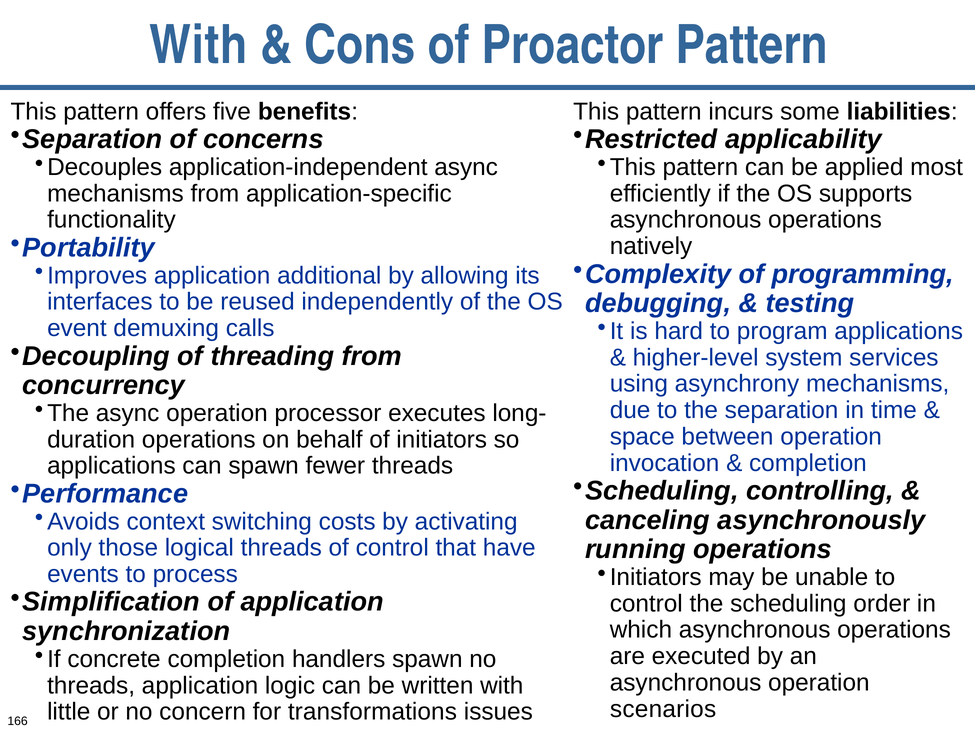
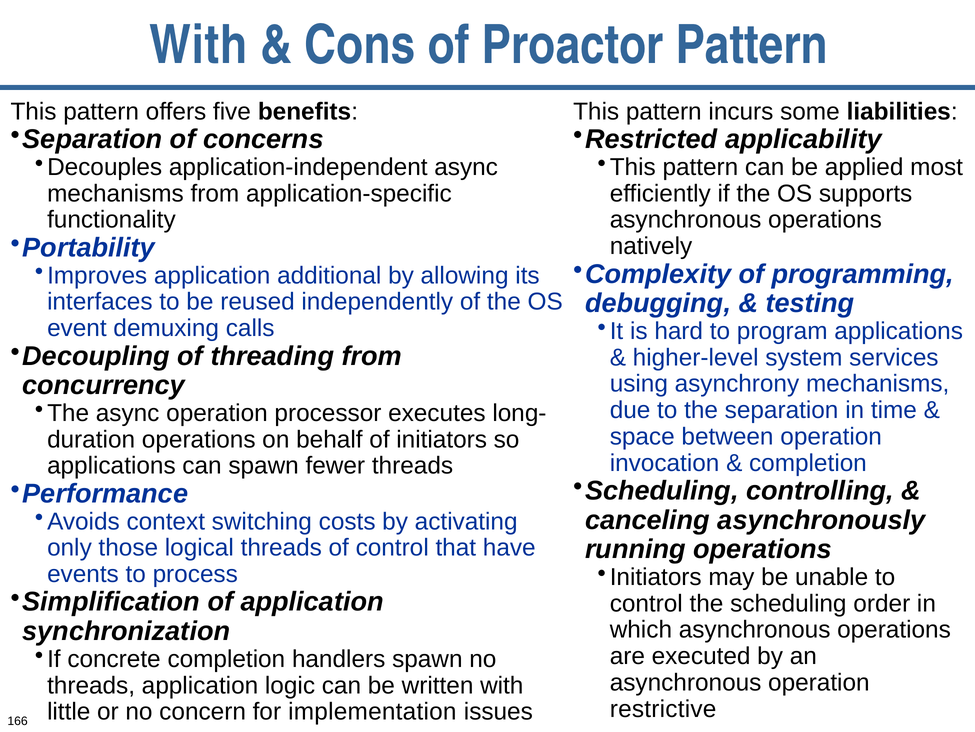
scenarios: scenarios -> restrictive
transformations: transformations -> implementation
